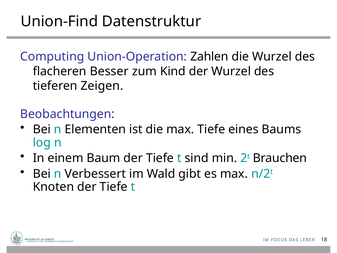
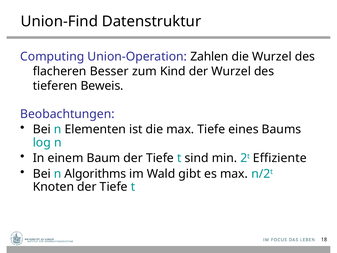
Zeigen: Zeigen -> Beweis
Brauchen: Brauchen -> Effiziente
Verbessert: Verbessert -> Algorithms
